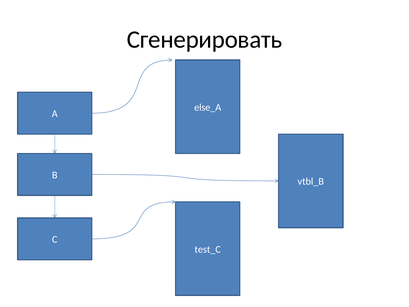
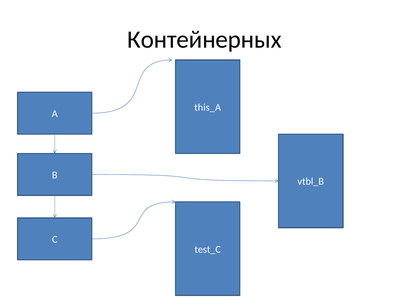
Сгенерировать: Сгенерировать -> Контейнерных
else_A: else_A -> this_A
